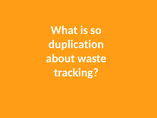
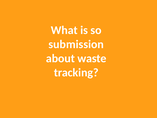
duplication: duplication -> submission
